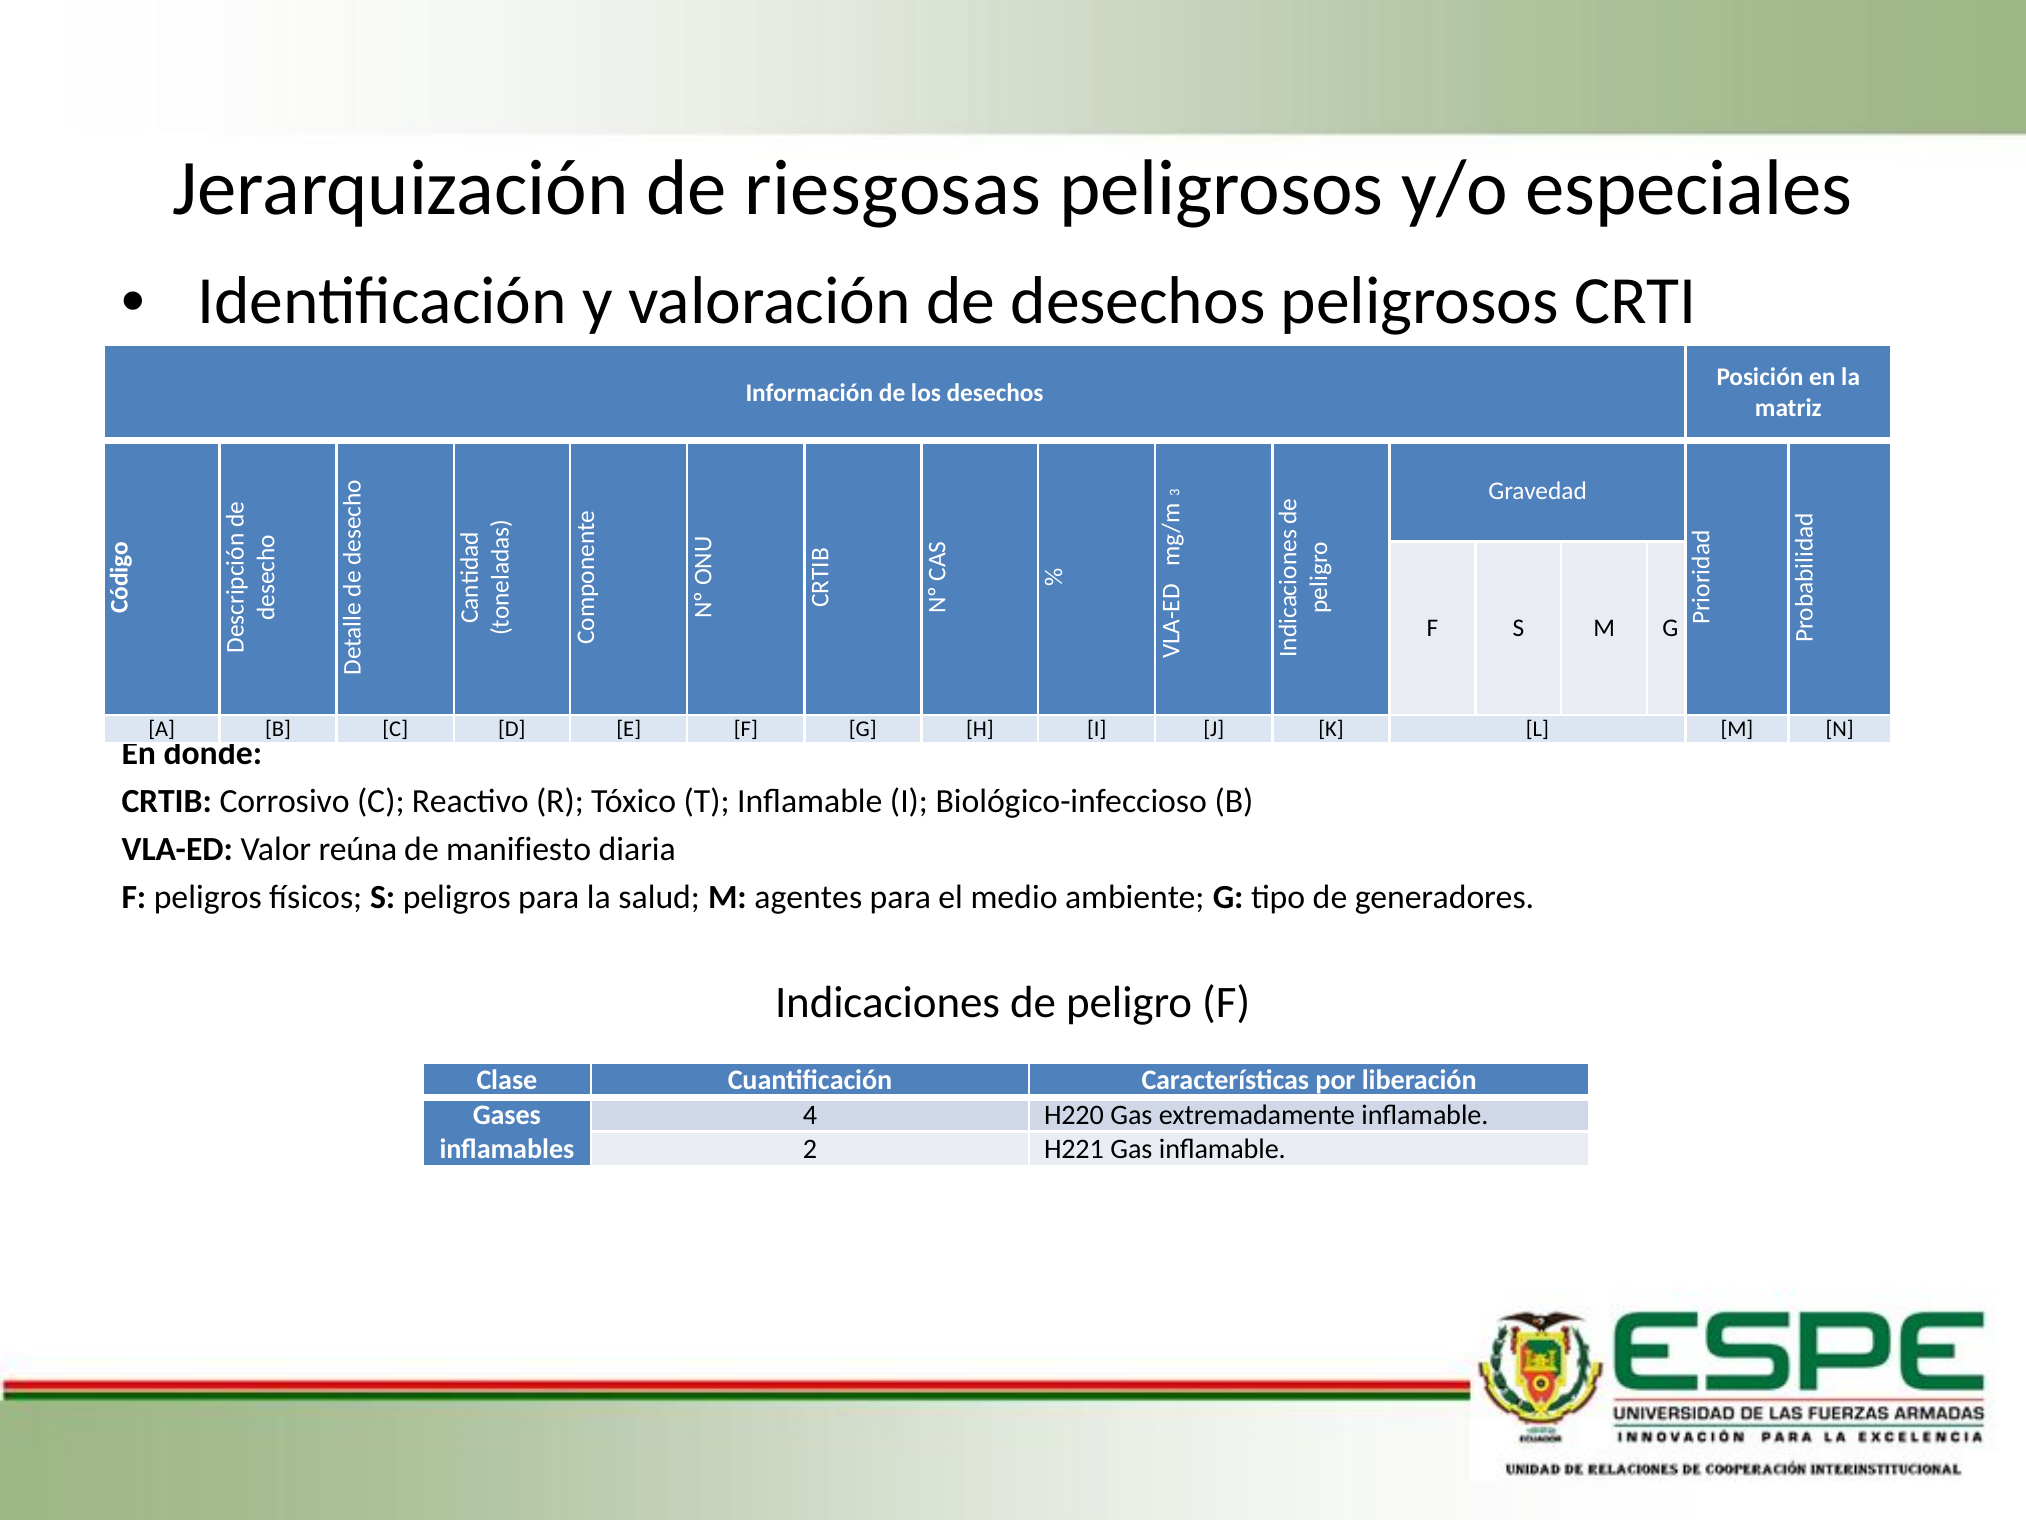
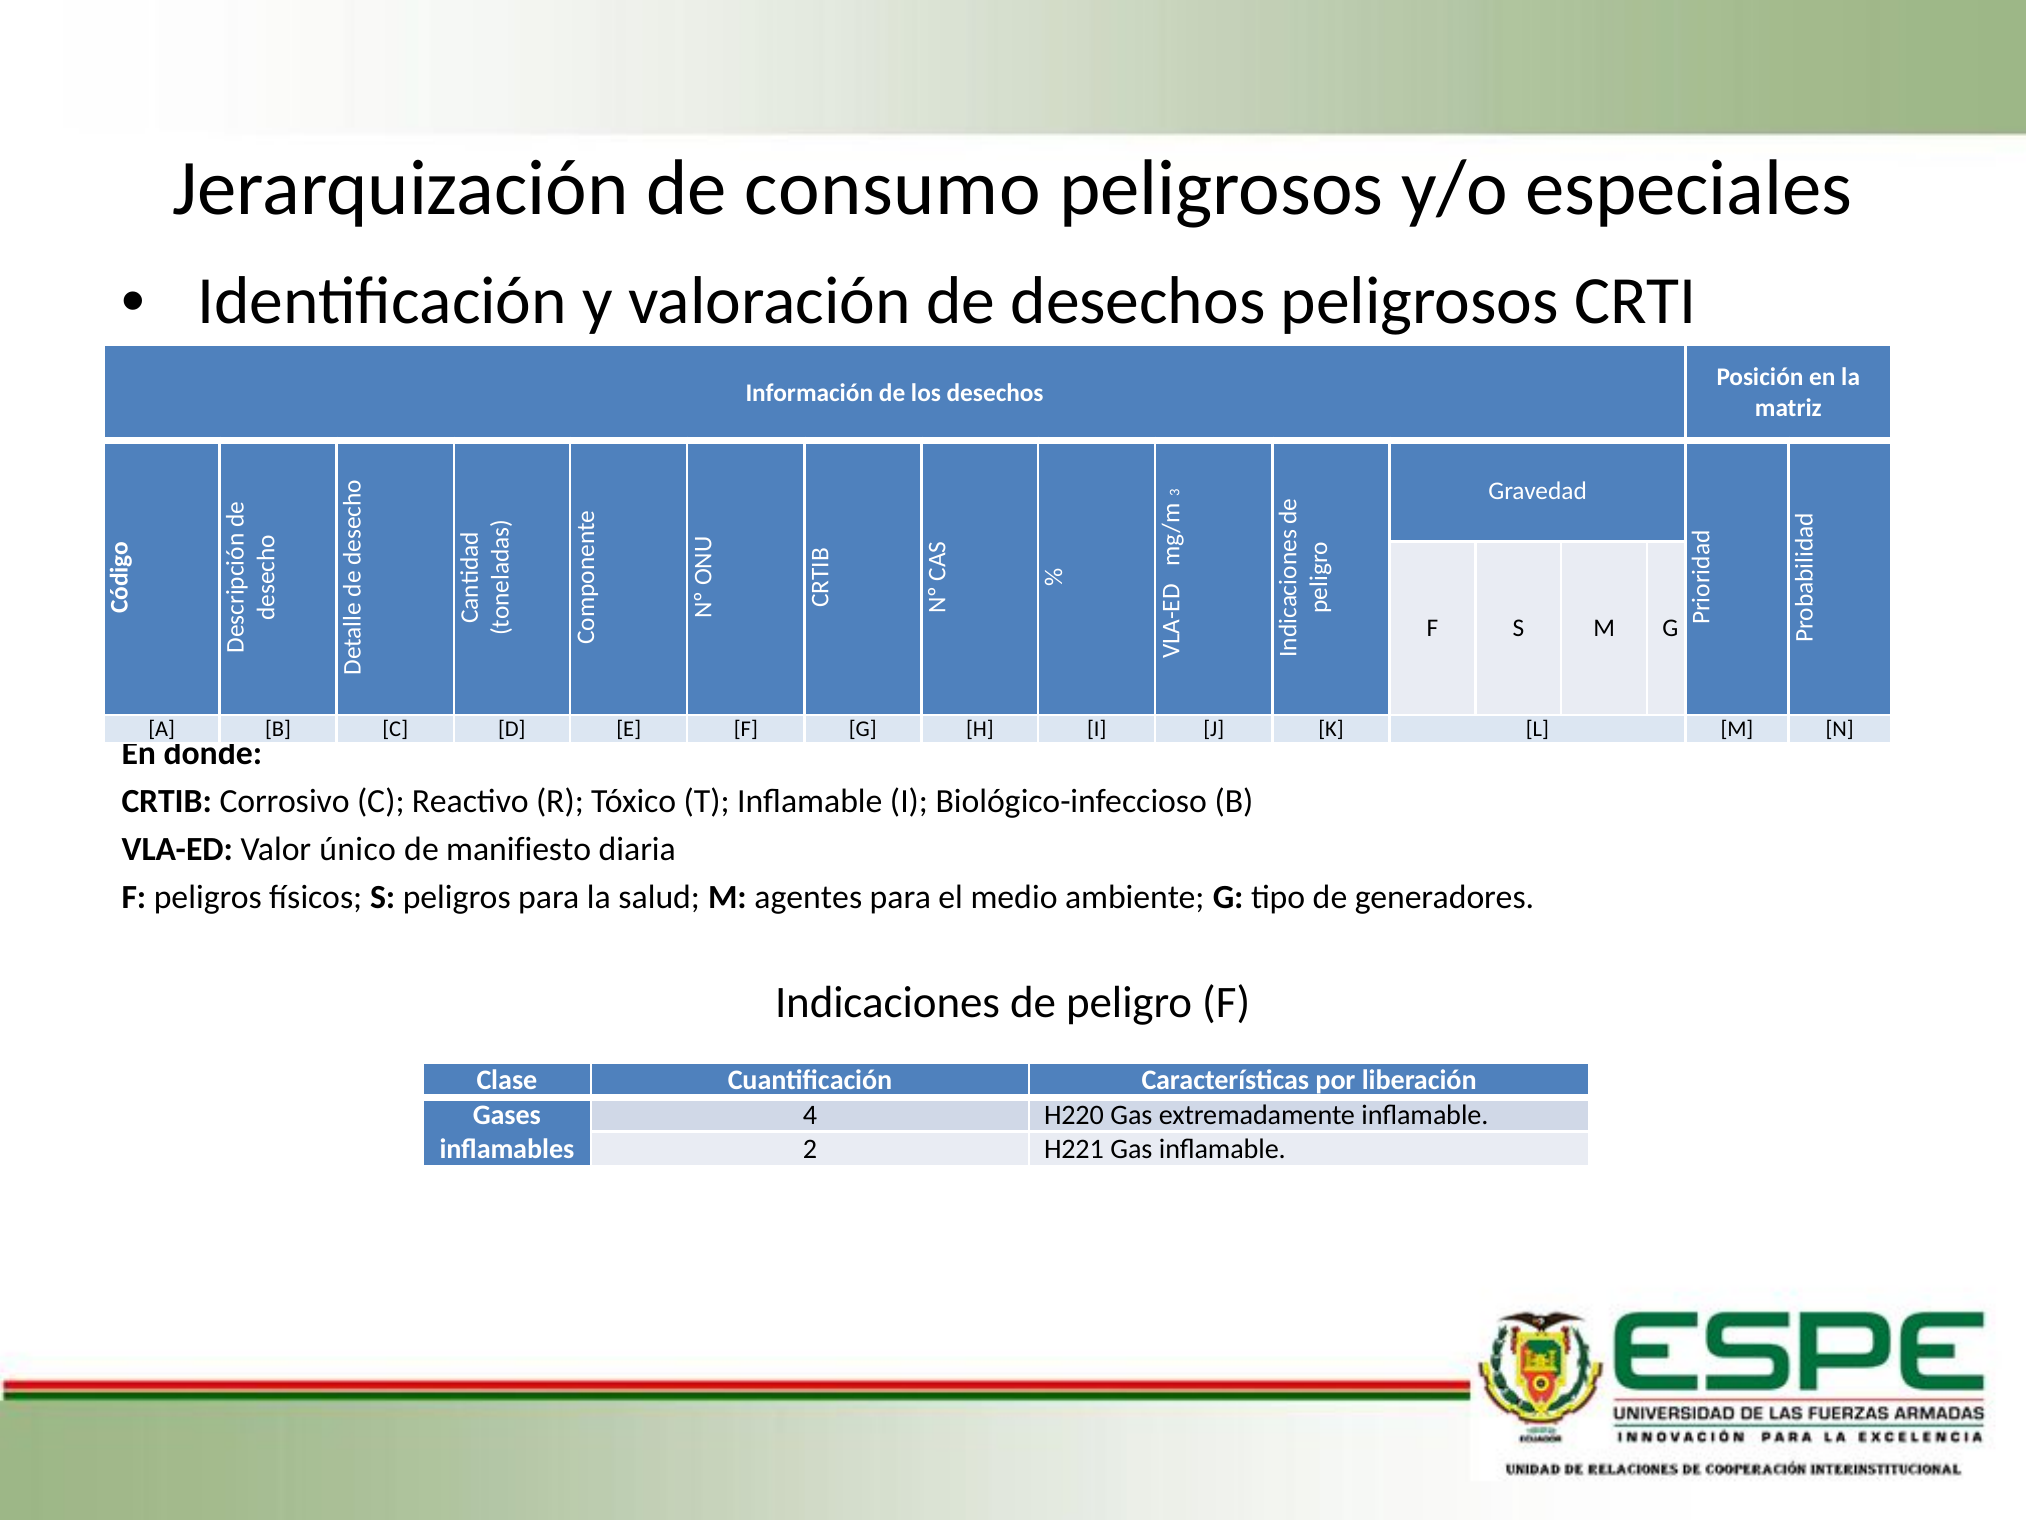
riesgosas: riesgosas -> consumo
reúna: reúna -> único
